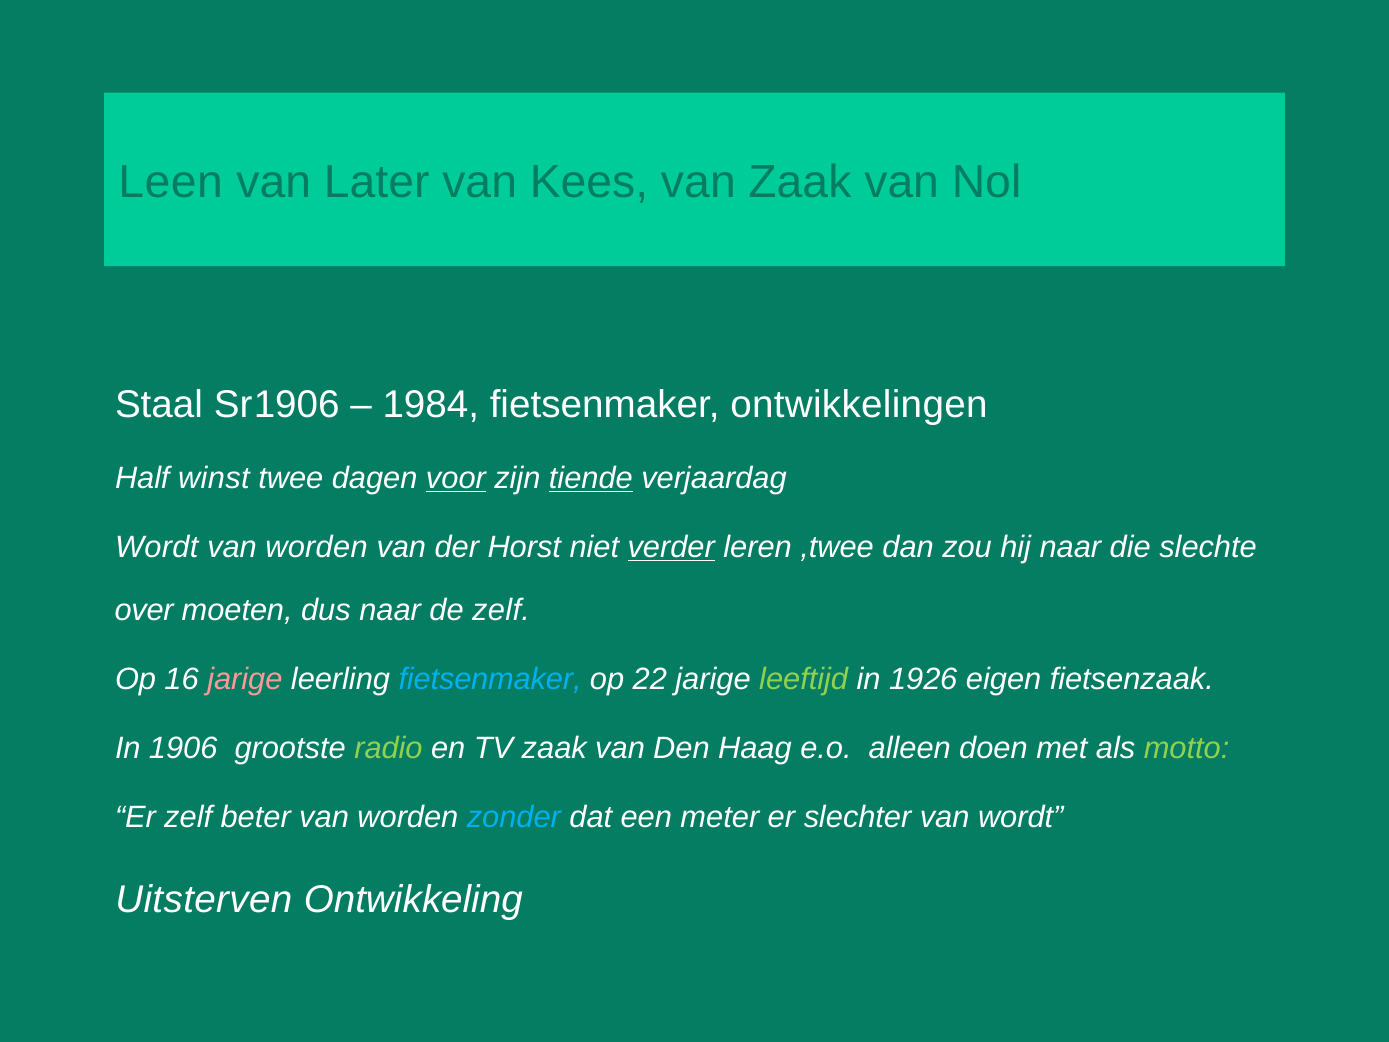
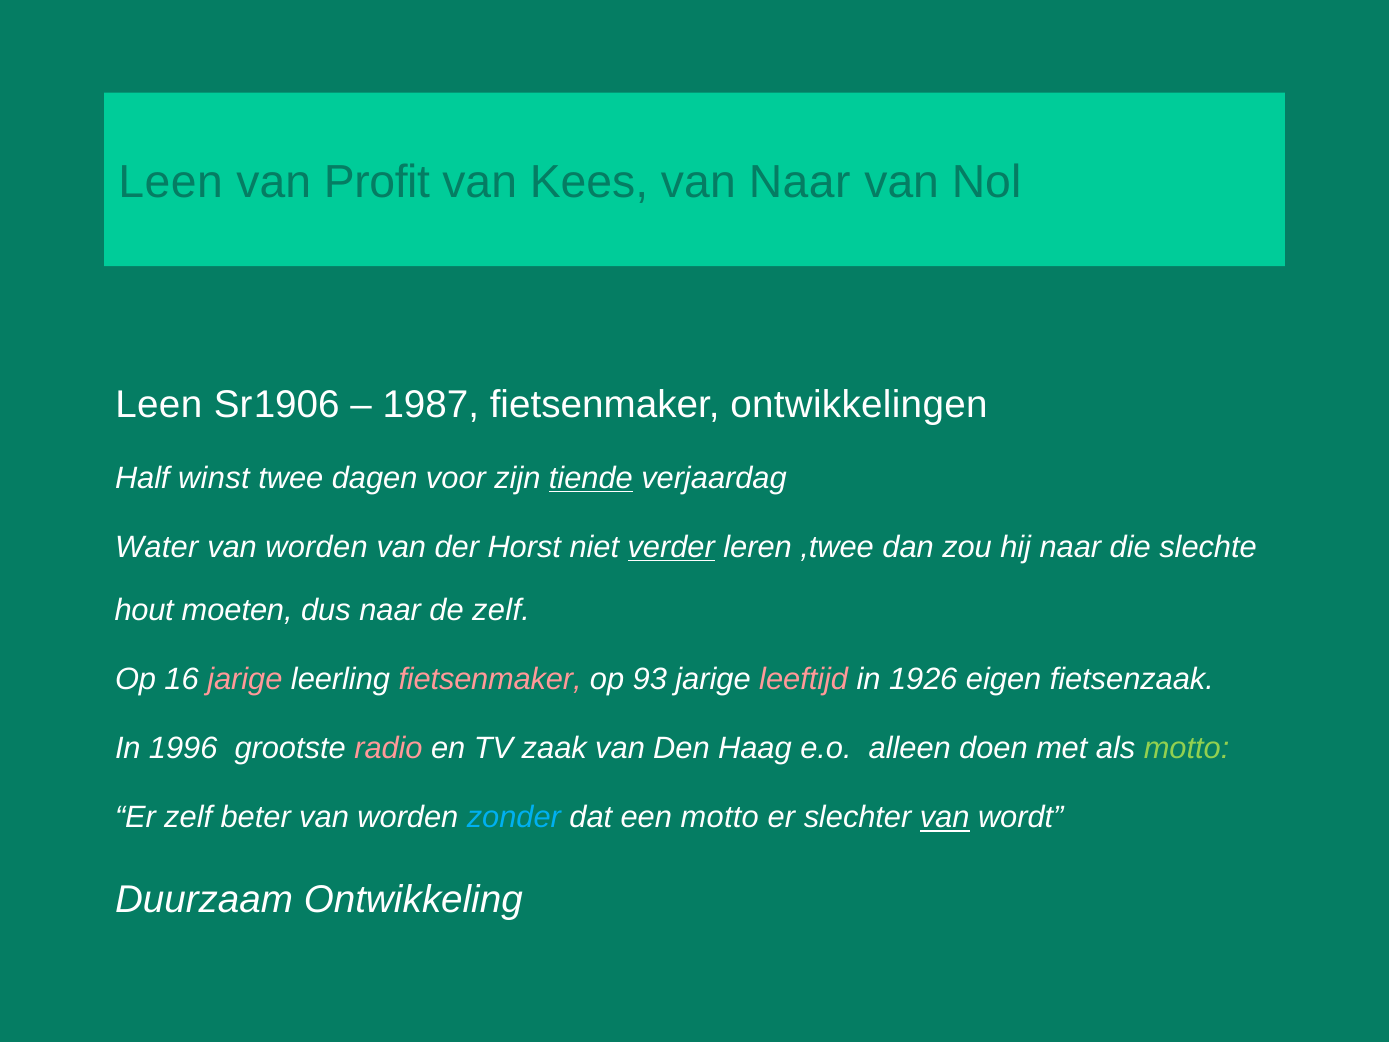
Later: Later -> Profit
van Zaak: Zaak -> Naar
Staal at (159, 405): Staal -> Leen
1984: 1984 -> 1987
voor underline: present -> none
Wordt at (157, 547): Wordt -> Water
over: over -> hout
fietsenmaker at (490, 679) colour: light blue -> pink
22: 22 -> 93
leeftijd colour: light green -> pink
1906: 1906 -> 1996
radio colour: light green -> pink
een meter: meter -> motto
van at (945, 817) underline: none -> present
Uitsterven: Uitsterven -> Duurzaam
